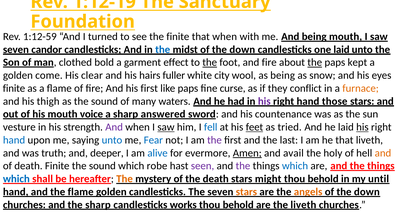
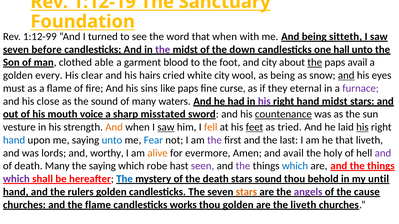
1:12-59: 1:12-59 -> 1:12-99
the finite: finite -> word
being mouth: mouth -> sitteth
candor: candor -> before
the at (163, 50) colour: blue -> purple
one laid: laid -> hall
bold: bold -> able
effect: effect -> blood
the at (210, 63) underline: present -> none
and fire: fire -> city
paps kept: kept -> avail
come: come -> every
fuller: fuller -> cried
and at (346, 76) underline: none -> present
finite at (14, 88): finite -> must
his first: first -> sins
conflict: conflict -> eternal
furnace colour: orange -> purple
thigh: thigh -> close
hand those: those -> midst
answered: answered -> misstated
countenance underline: none -> present
And at (114, 127) colour: purple -> orange
fell colour: blue -> orange
truth: truth -> lords
deeper: deeper -> worthy
alive colour: blue -> orange
Amen underline: present -> none
and at (383, 153) colour: orange -> purple
death Finite: Finite -> Many
sound at (102, 166): sound -> saying
which at (16, 179) colour: blue -> purple
The at (125, 179) colour: orange -> blue
stars might: might -> sound
the flame: flame -> rulers
angels colour: orange -> purple
down at (367, 192): down -> cause
the sharp: sharp -> flame
behold at (238, 205): behold -> golden
